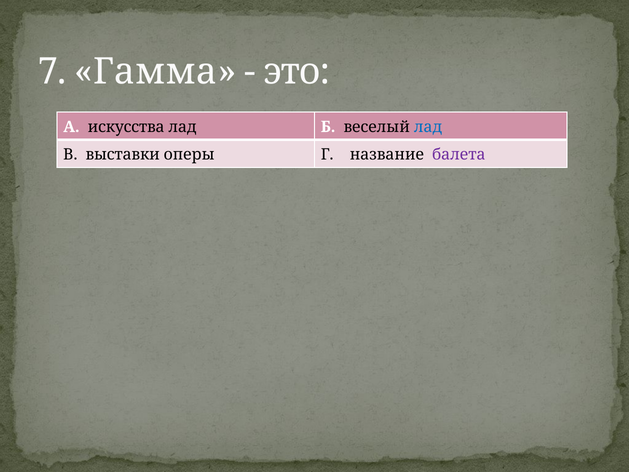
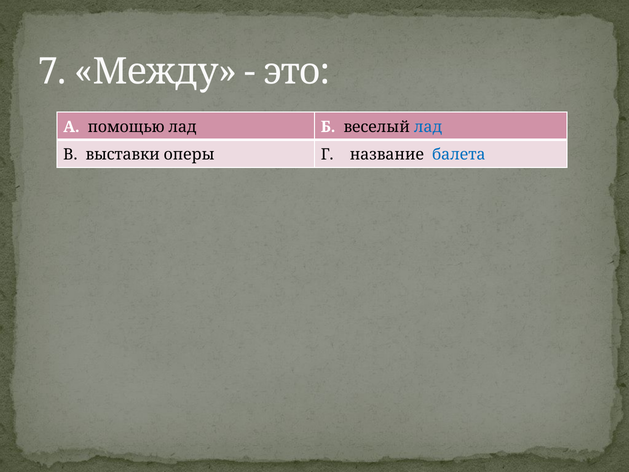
Гамма: Гамма -> Между
искусства: искусства -> помощью
балета colour: purple -> blue
